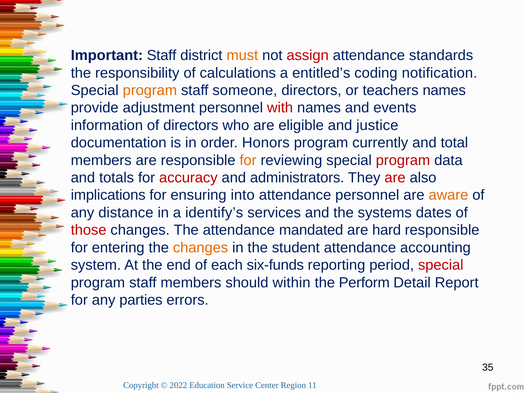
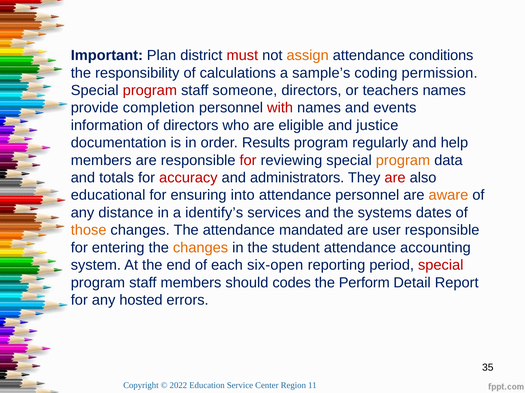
Important Staff: Staff -> Plan
must colour: orange -> red
assign colour: red -> orange
standards: standards -> conditions
entitled’s: entitled’s -> sample’s
notification: notification -> permission
program at (150, 91) colour: orange -> red
adjustment: adjustment -> completion
Honors: Honors -> Results
currently: currently -> regularly
total: total -> help
for at (248, 161) colour: orange -> red
program at (403, 161) colour: red -> orange
implications: implications -> educational
those colour: red -> orange
hard: hard -> user
six-funds: six-funds -> six-open
within: within -> codes
parties: parties -> hosted
